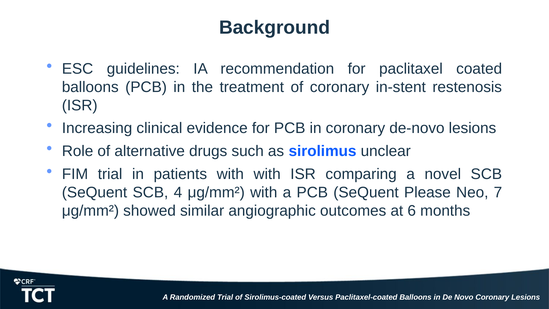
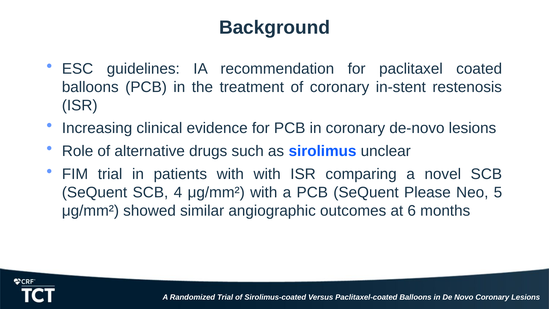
7: 7 -> 5
